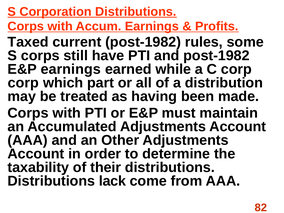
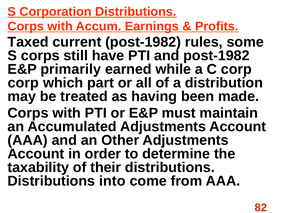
E&P earnings: earnings -> primarily
lack: lack -> into
